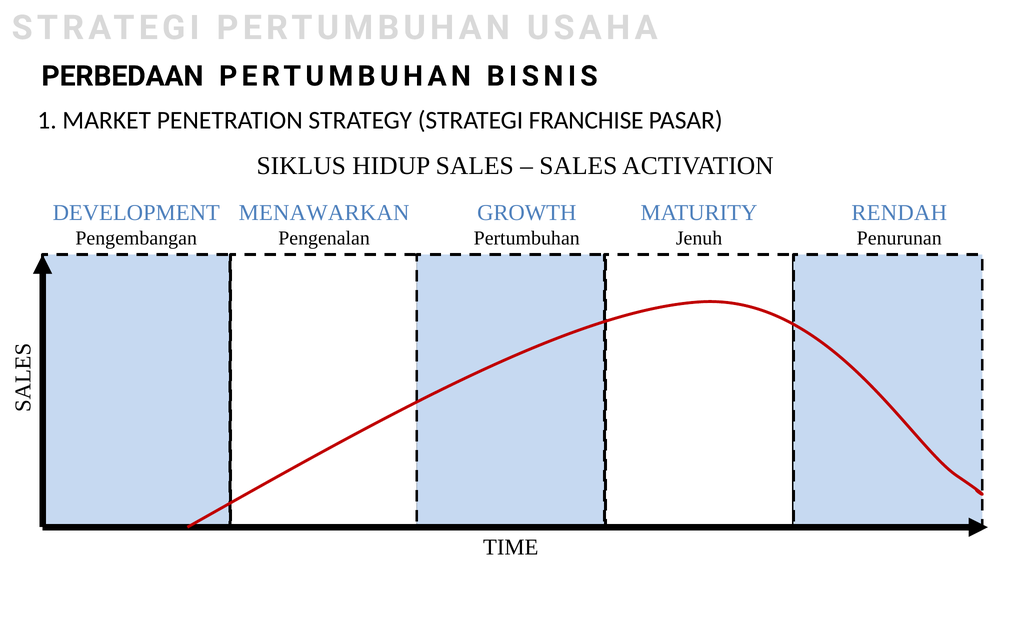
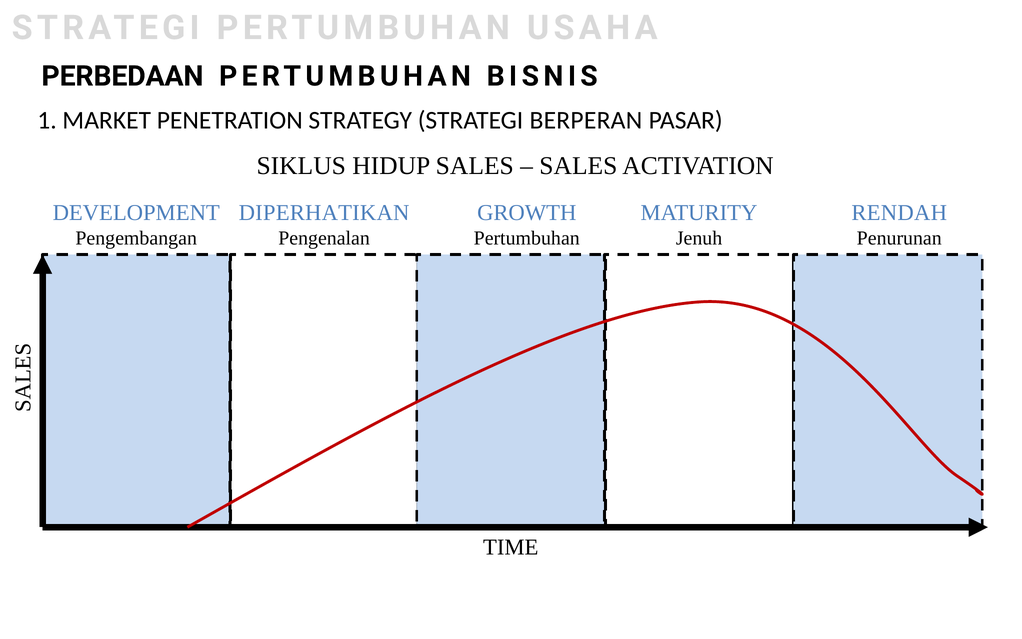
FRANCHISE: FRANCHISE -> BERPERAN
MENAWARKAN: MENAWARKAN -> DIPERHATIKAN
